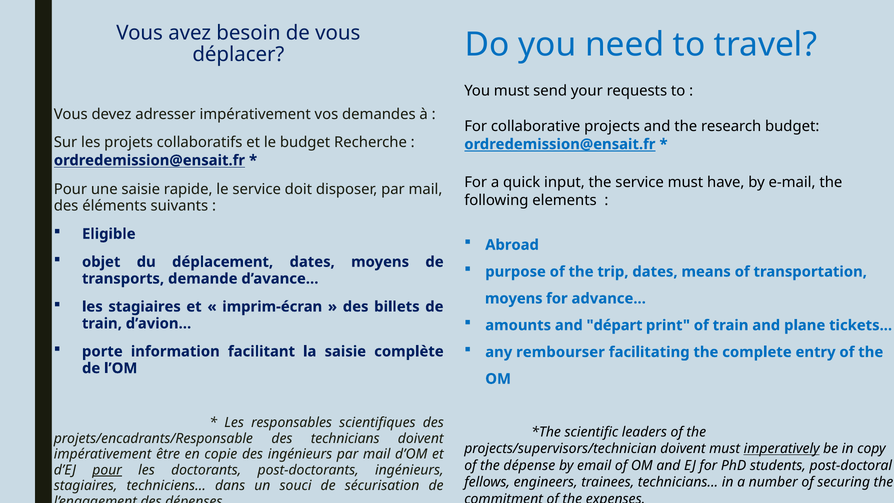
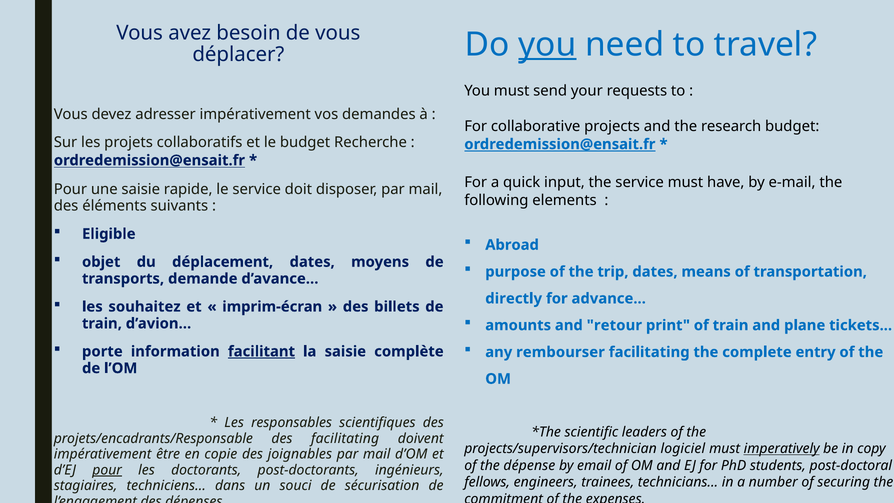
you at (547, 44) underline: none -> present
moyens at (514, 298): moyens -> directly
les stagiaires: stagiaires -> souhaitez
départ: départ -> retour
facilitant underline: none -> present
des technicians: technicians -> facilitating
projects/supervisors/technician doivent: doivent -> logiciel
des ingénieurs: ingénieurs -> joignables
